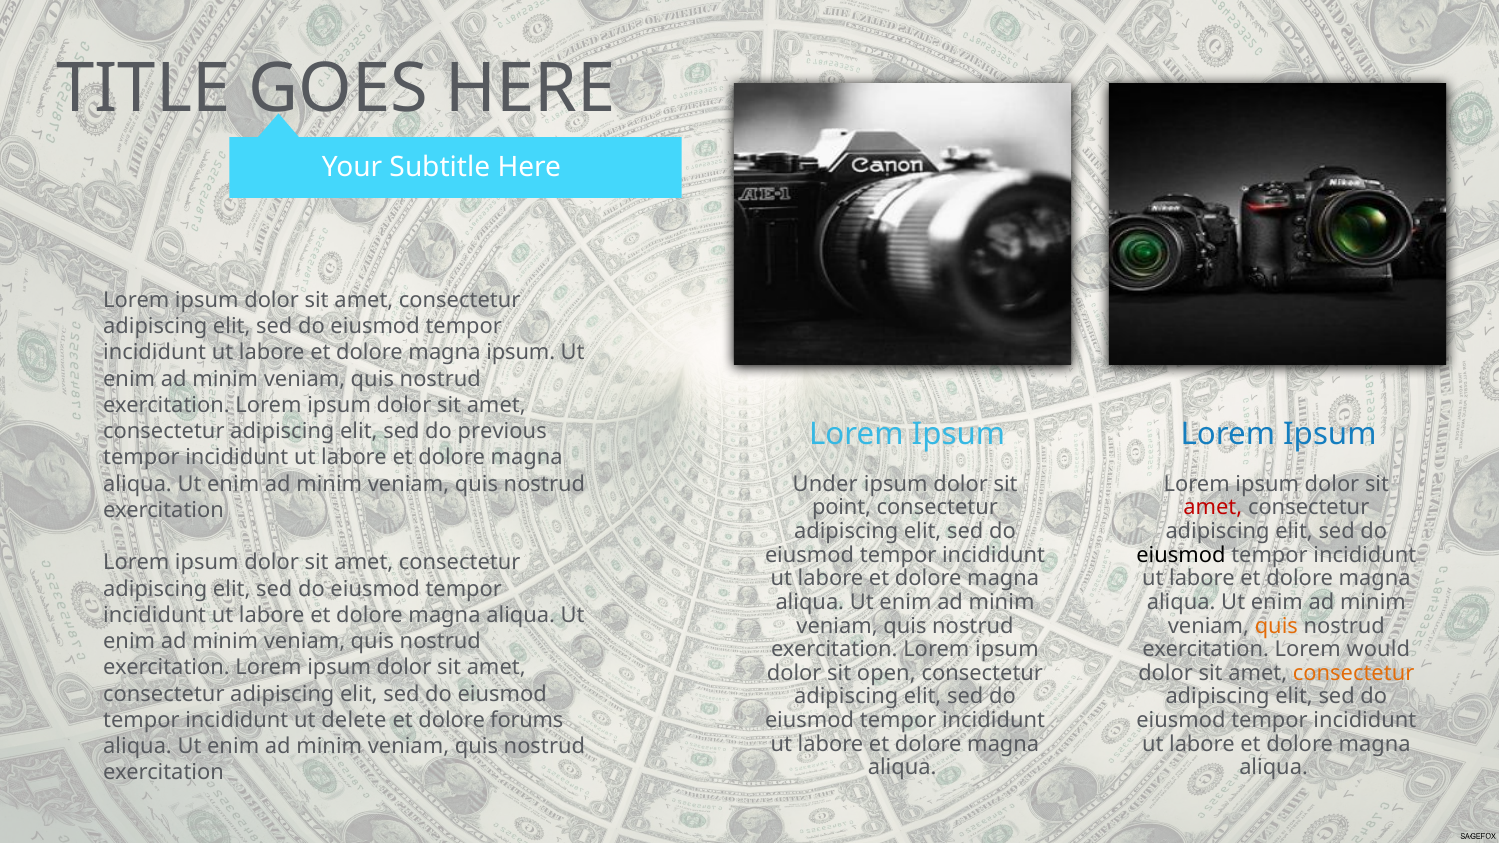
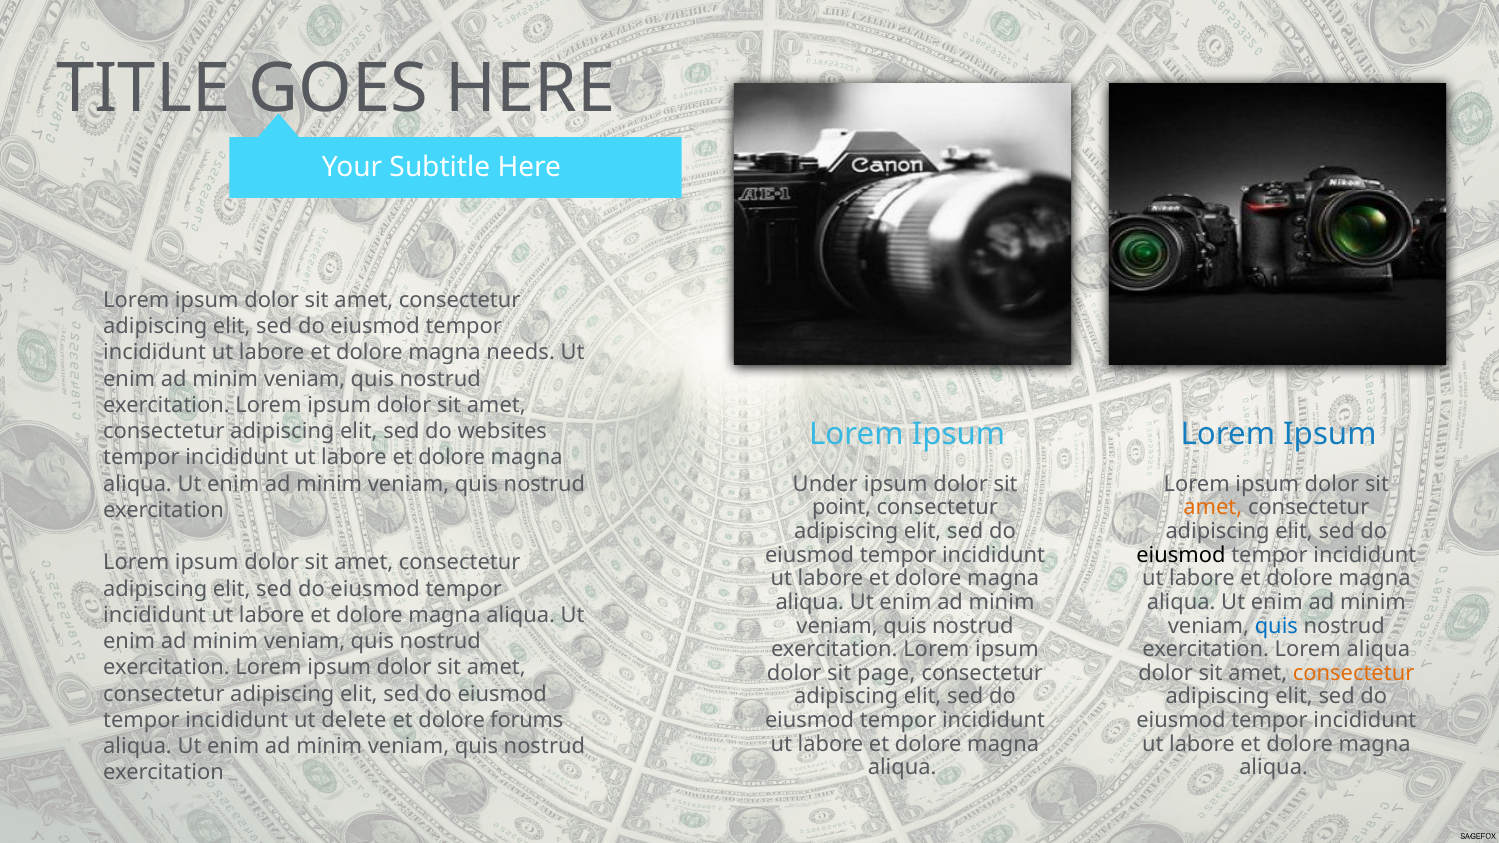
magna ipsum: ipsum -> needs
previous: previous -> websites
amet at (1213, 508) colour: red -> orange
quis at (1276, 626) colour: orange -> blue
Lorem would: would -> aliqua
open: open -> page
